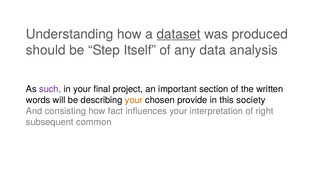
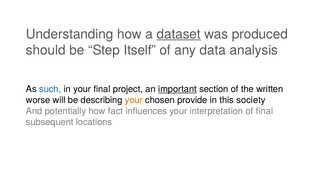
such colour: purple -> blue
important underline: none -> present
words: words -> worse
consisting: consisting -> potentially
of right: right -> final
common: common -> locations
